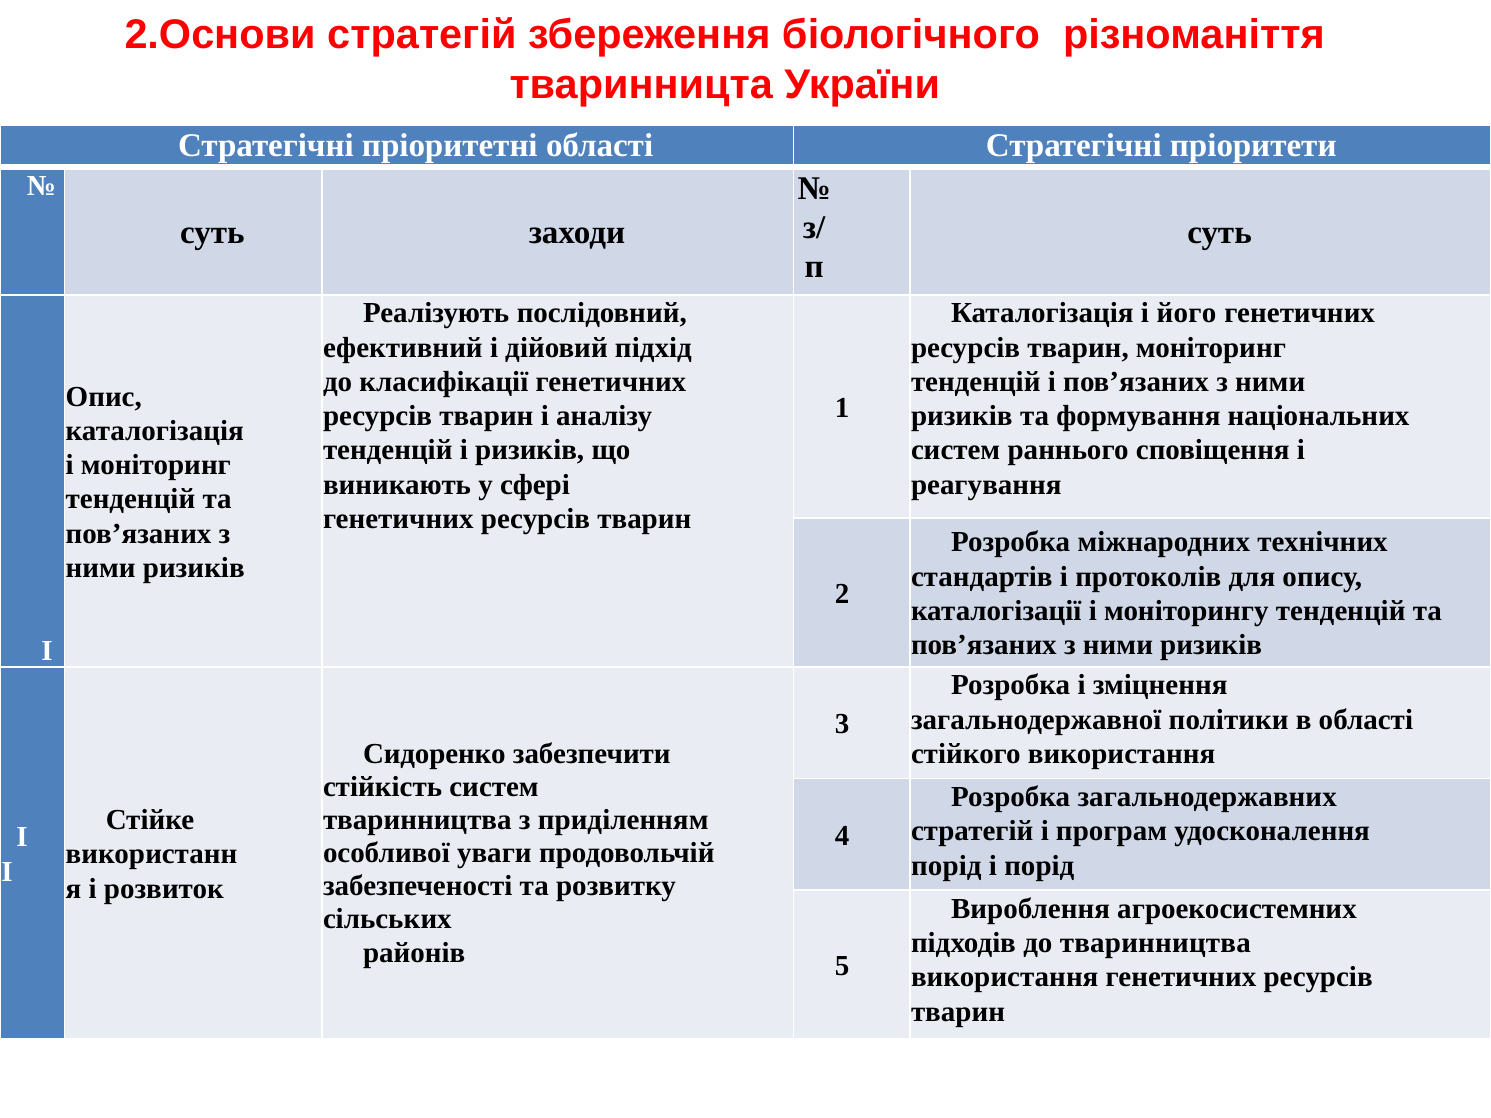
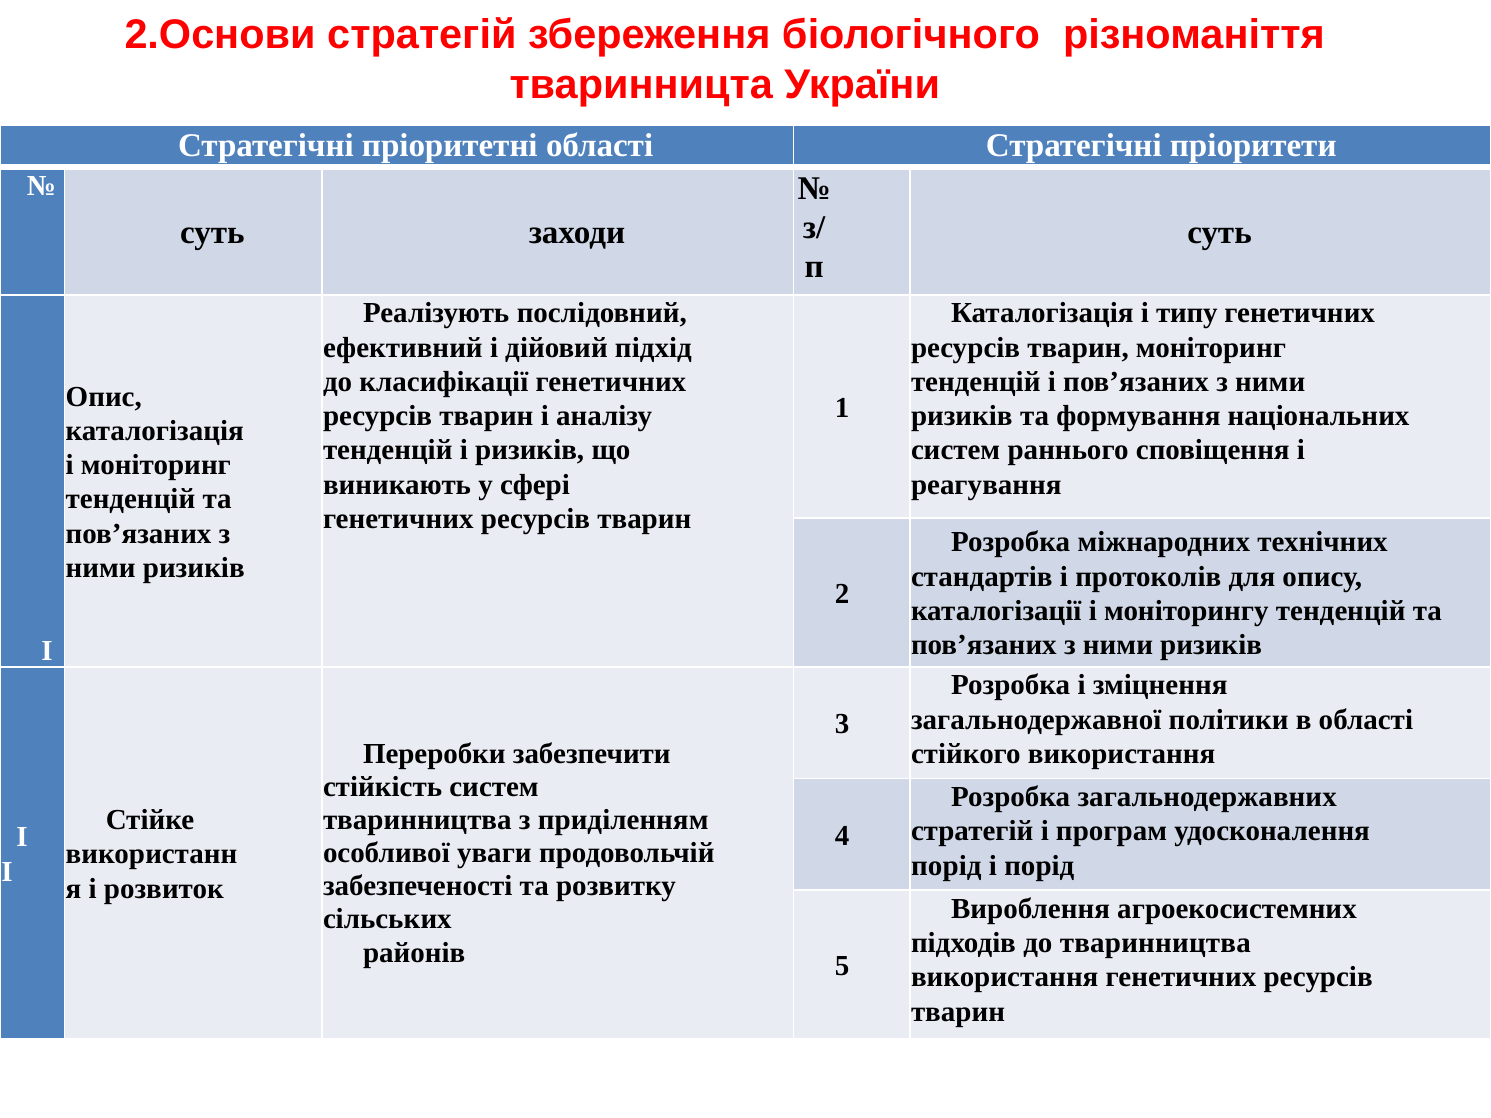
його: його -> типу
Сидоренко: Сидоренко -> Переробки
